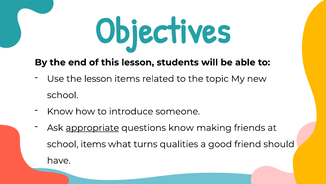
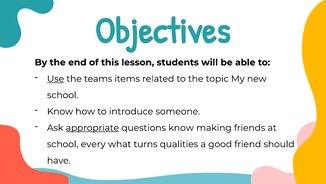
Use underline: none -> present
the lesson: lesson -> teams
school items: items -> every
